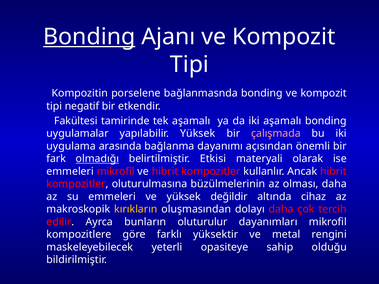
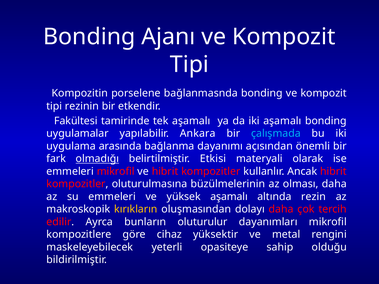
Bonding at (89, 37) underline: present -> none
negatif: negatif -> rezinin
yapılabilir Yüksek: Yüksek -> Ankara
çalışmada colour: pink -> light blue
yüksek değildir: değildir -> aşamalı
cihaz: cihaz -> rezin
farklı: farklı -> cihaz
